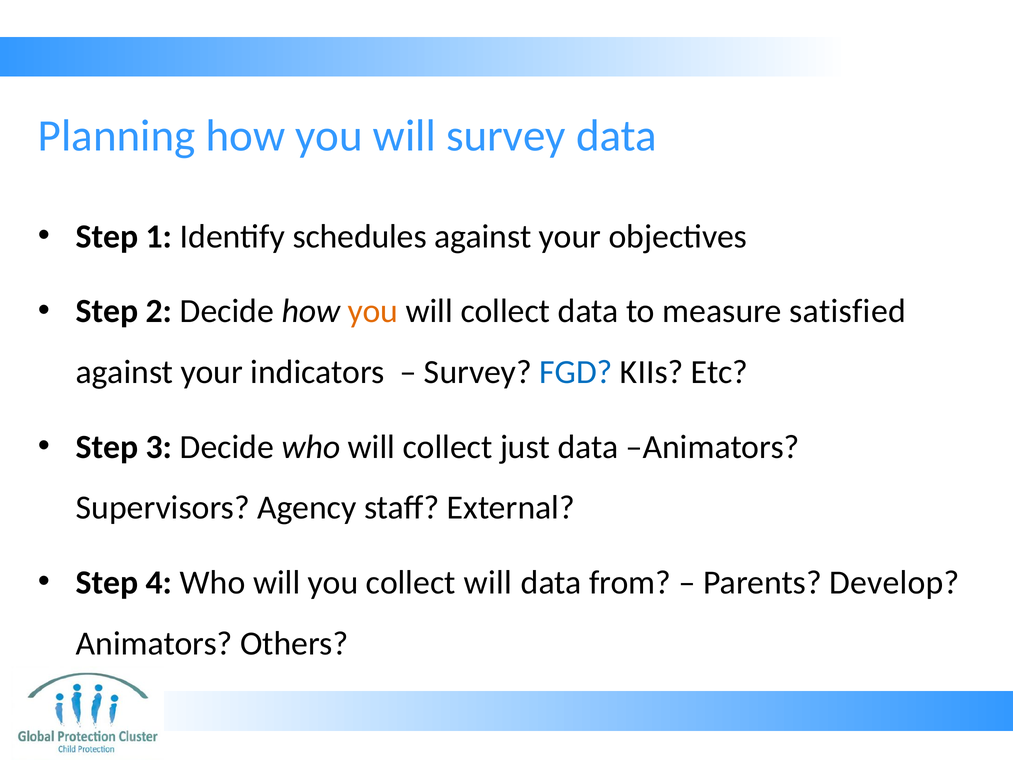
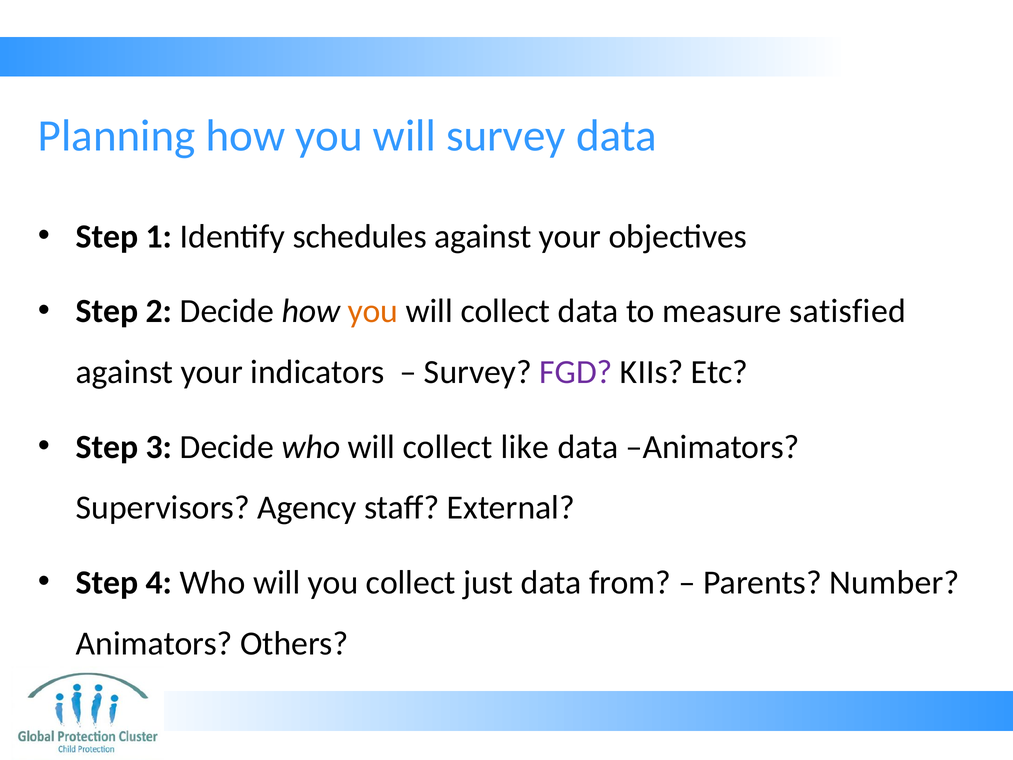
FGD colour: blue -> purple
just: just -> like
collect will: will -> just
Develop: Develop -> Number
